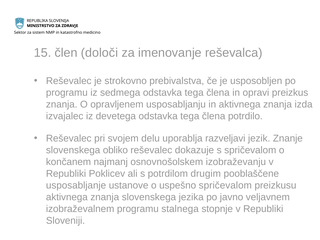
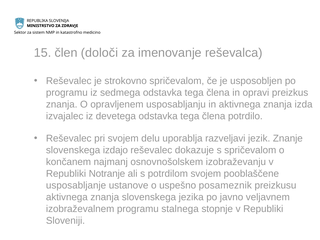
strokovno prebivalstva: prebivalstva -> spričevalom
obliko: obliko -> izdajo
Poklicev: Poklicev -> Notranje
potrdilom drugim: drugim -> svojem
uspešno spričevalom: spričevalom -> posameznik
